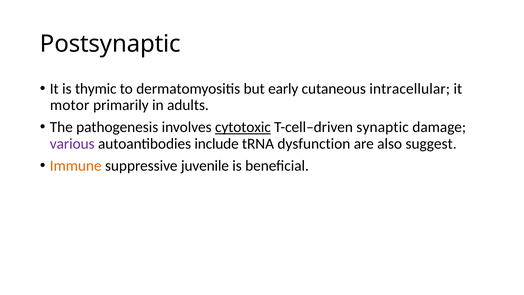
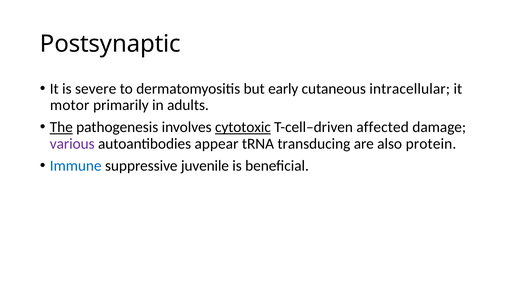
thymic: thymic -> severe
The underline: none -> present
synaptic: synaptic -> affected
include: include -> appear
dysfunction: dysfunction -> transducing
suggest: suggest -> protein
Immune colour: orange -> blue
